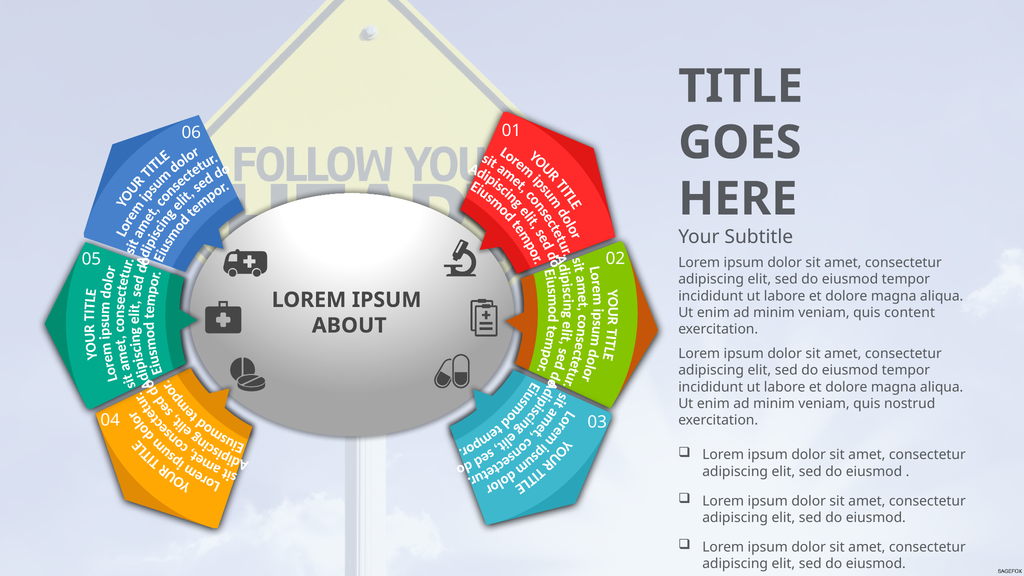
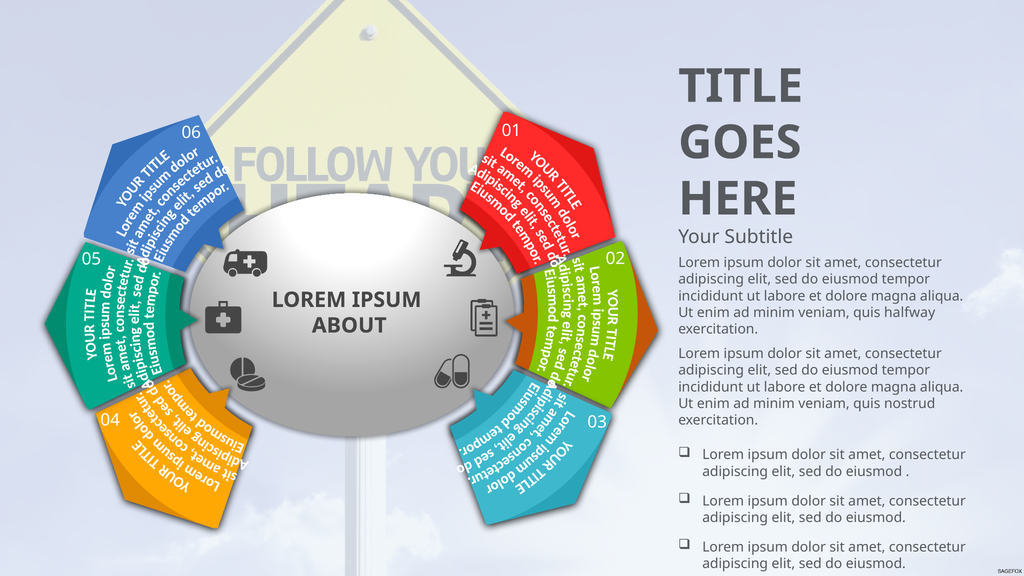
content: content -> halfway
